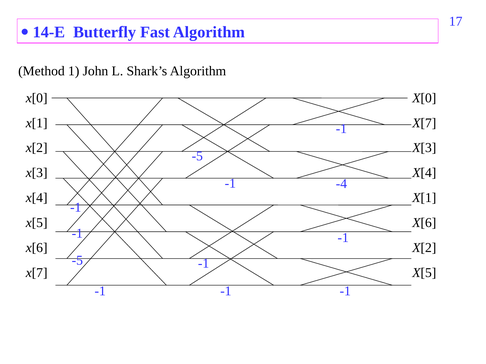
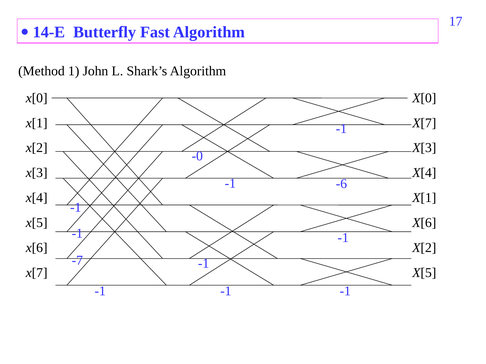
-5 at (197, 156): -5 -> -0
-4: -4 -> -6
-5 at (77, 261): -5 -> -7
